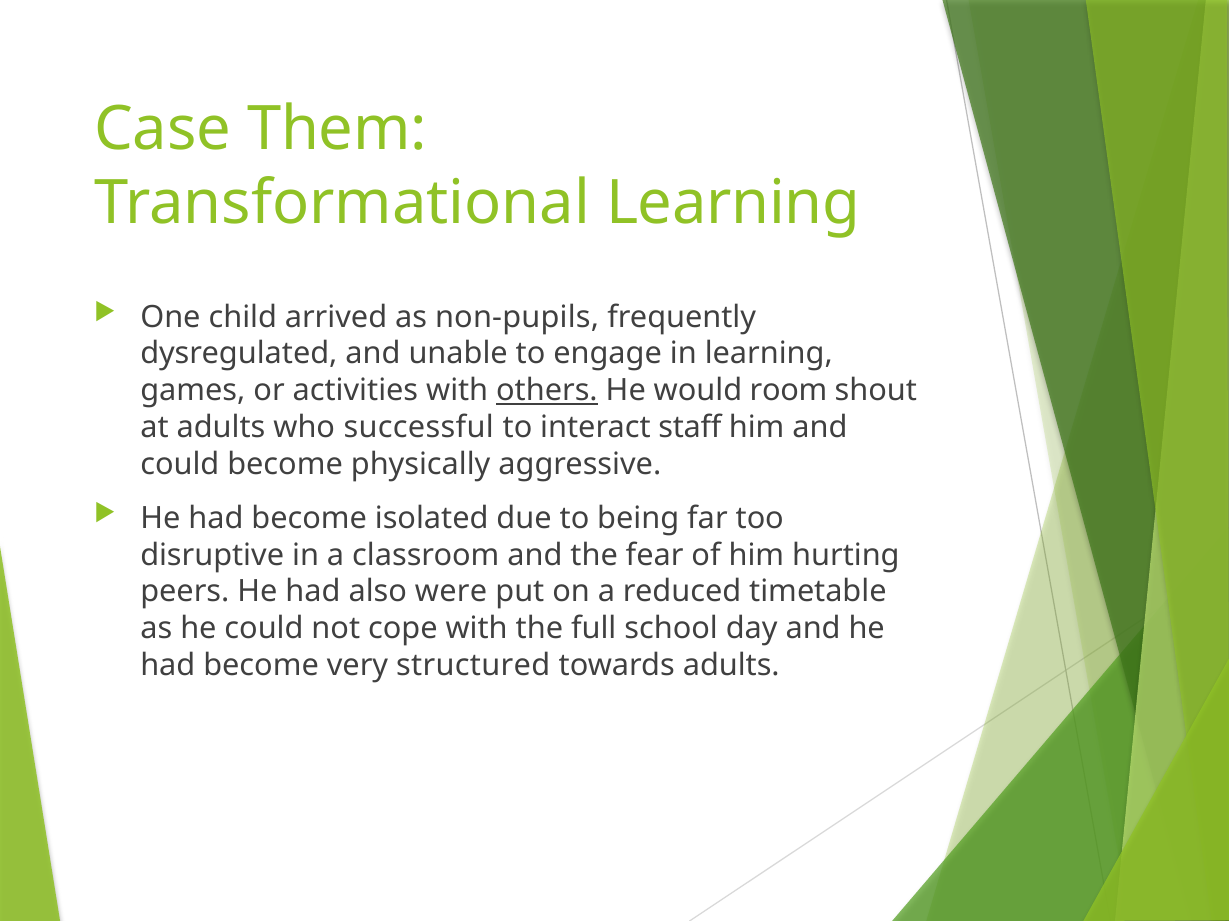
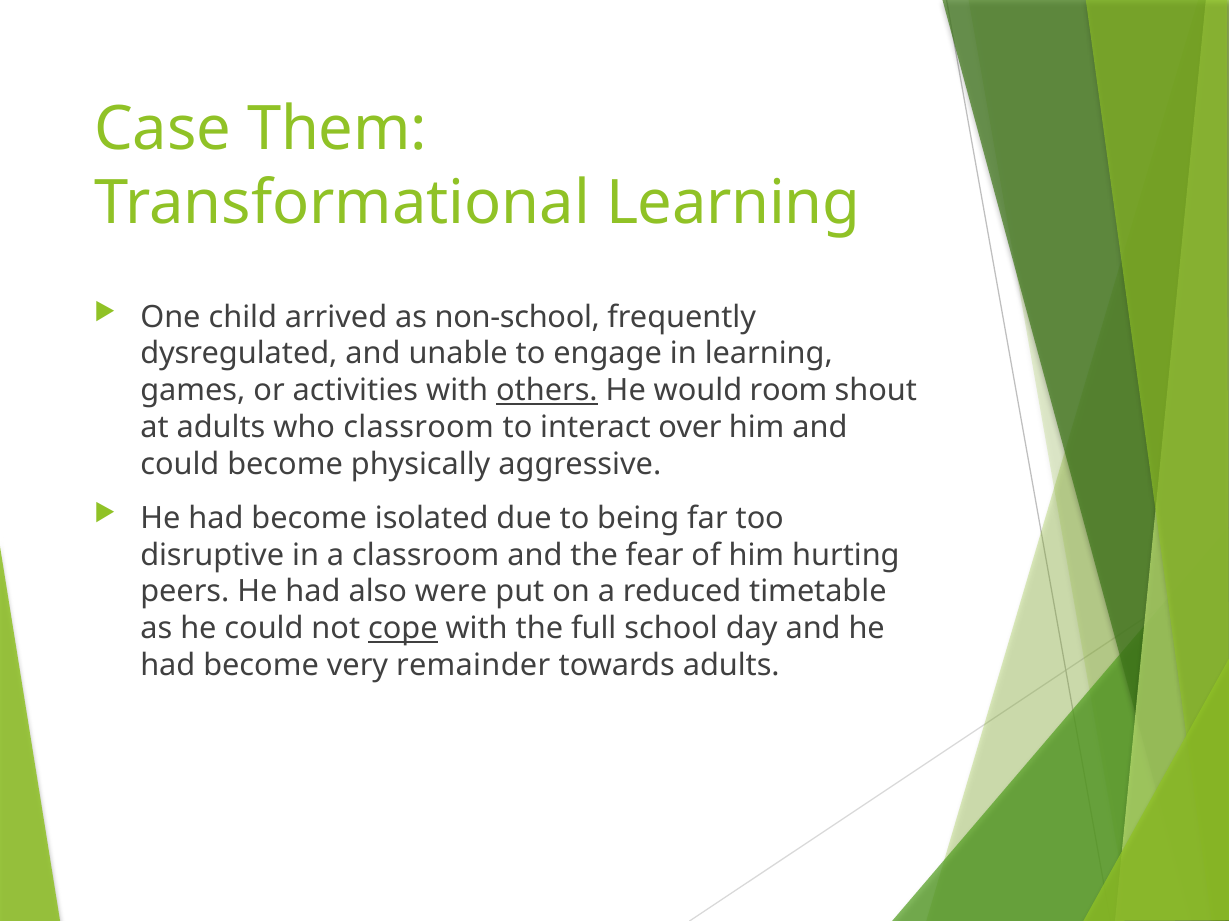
non-pupils: non-pupils -> non-school
who successful: successful -> classroom
staff: staff -> over
cope underline: none -> present
structured: structured -> remainder
